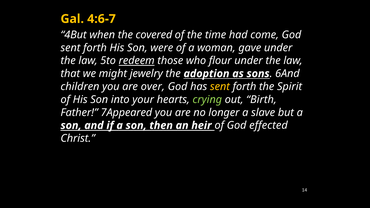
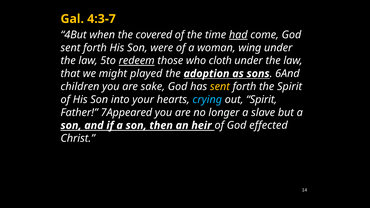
4:6-7: 4:6-7 -> 4:3-7
had underline: none -> present
gave: gave -> wing
flour: flour -> cloth
jewelry: jewelry -> played
over: over -> sake
crying colour: light green -> light blue
out Birth: Birth -> Spirit
